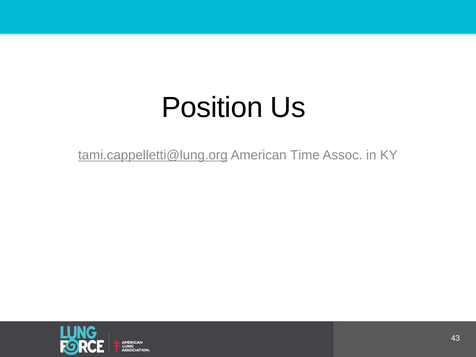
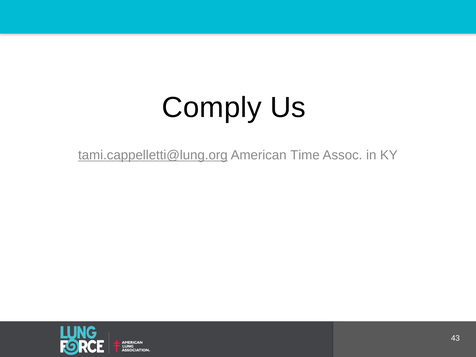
Position: Position -> Comply
